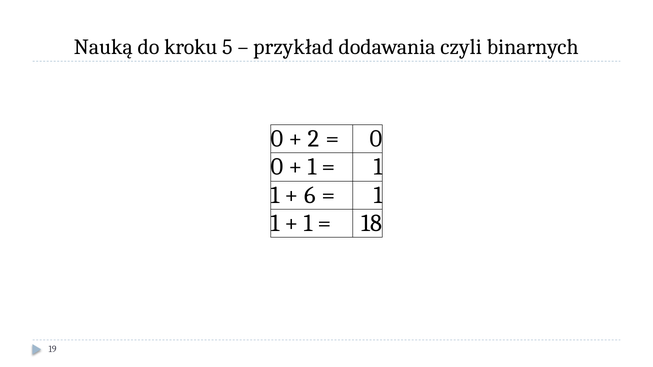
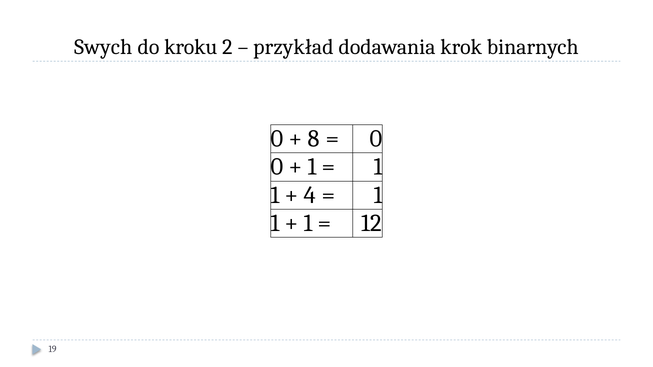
Nauką: Nauką -> Swych
5: 5 -> 2
czyli: czyli -> krok
2: 2 -> 8
6: 6 -> 4
18: 18 -> 12
